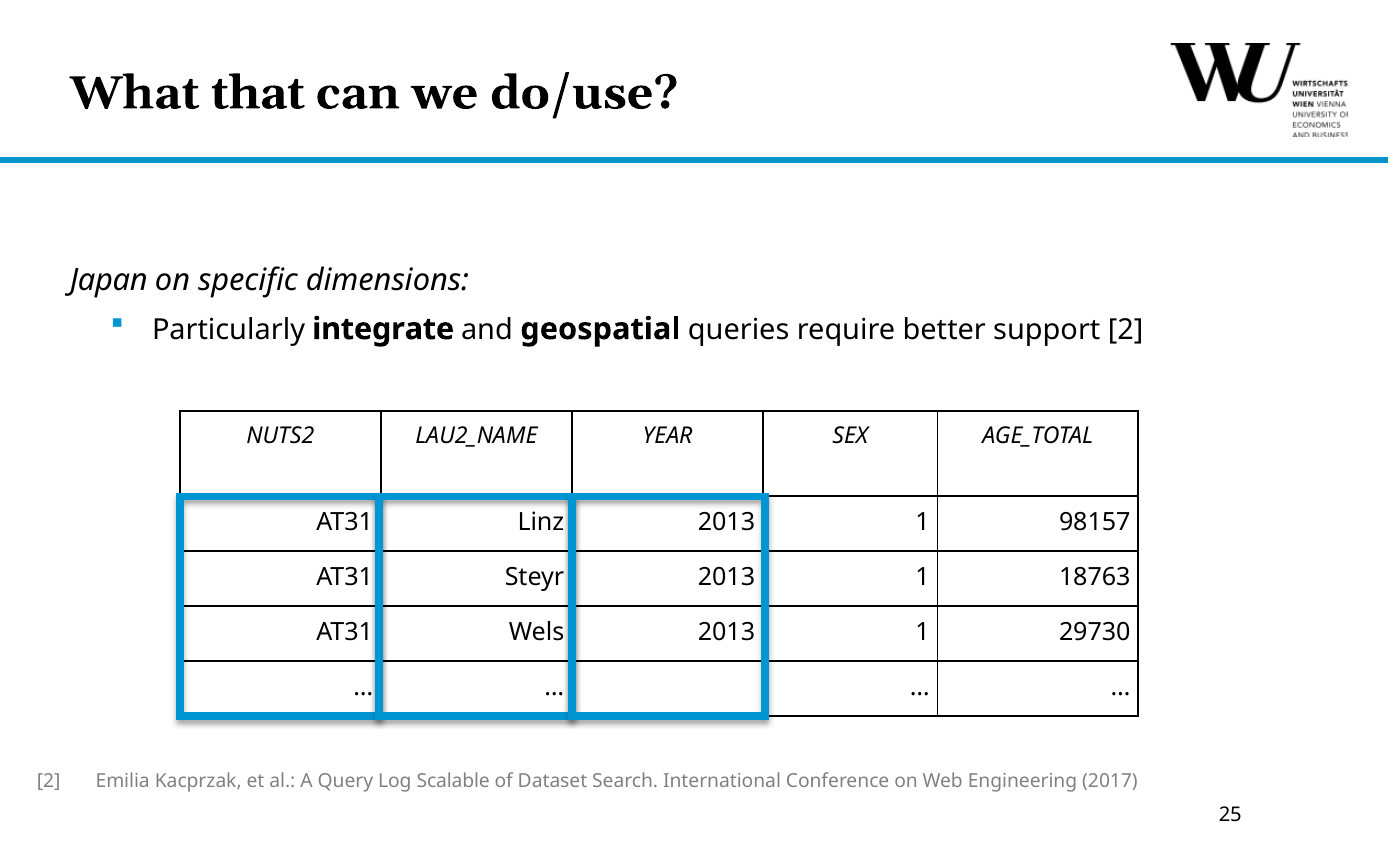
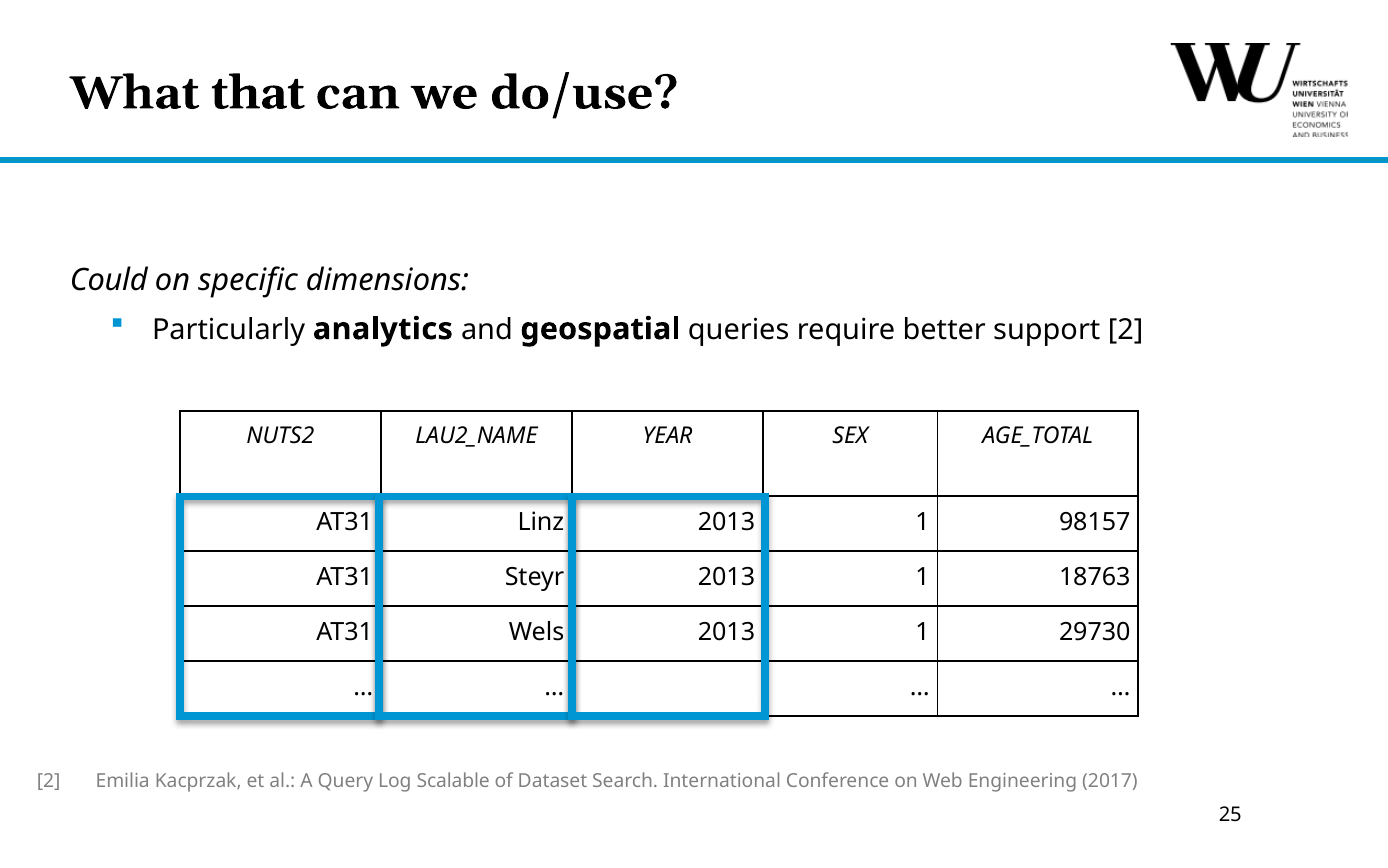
Japan: Japan -> Could
integrate: integrate -> analytics
